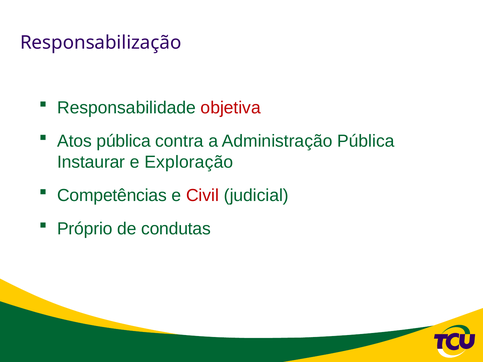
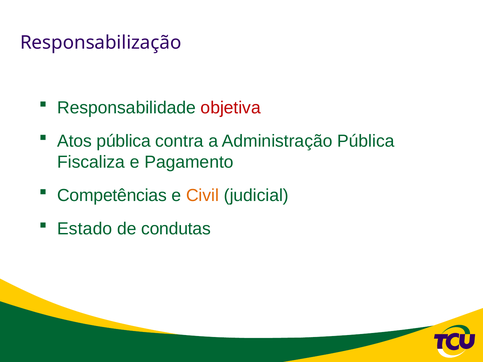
Instaurar: Instaurar -> Fiscaliza
Exploração: Exploração -> Pagamento
Civil colour: red -> orange
Próprio: Próprio -> Estado
